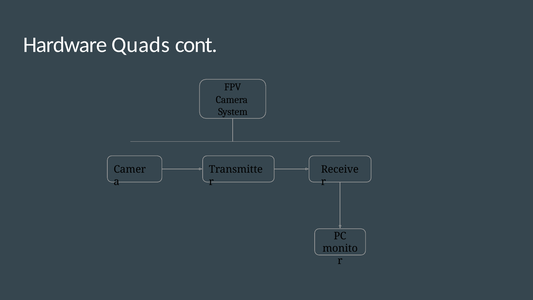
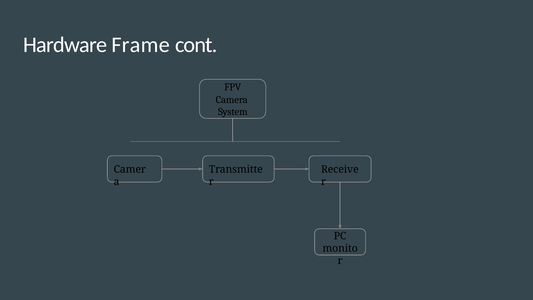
Quads: Quads -> Frame
